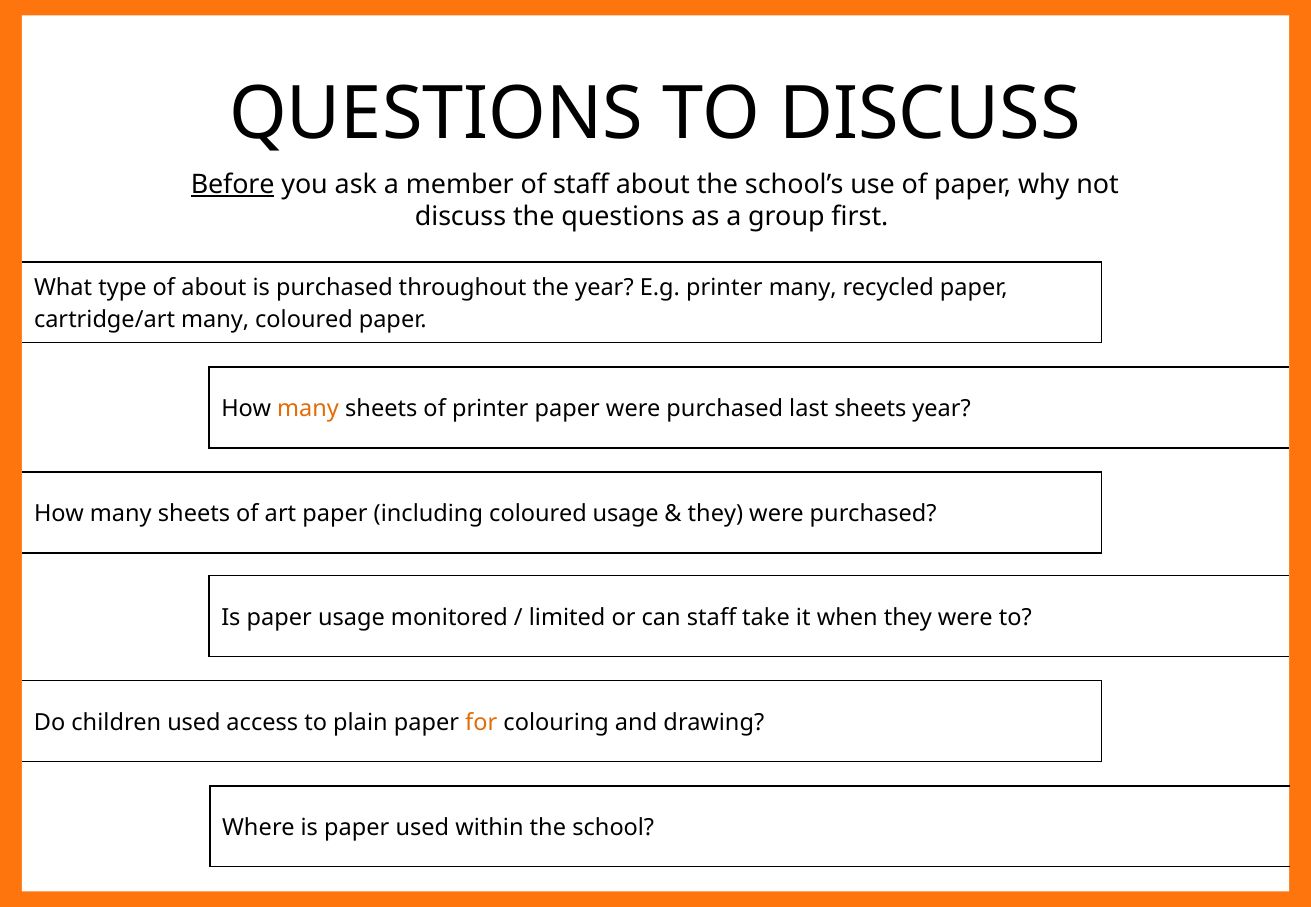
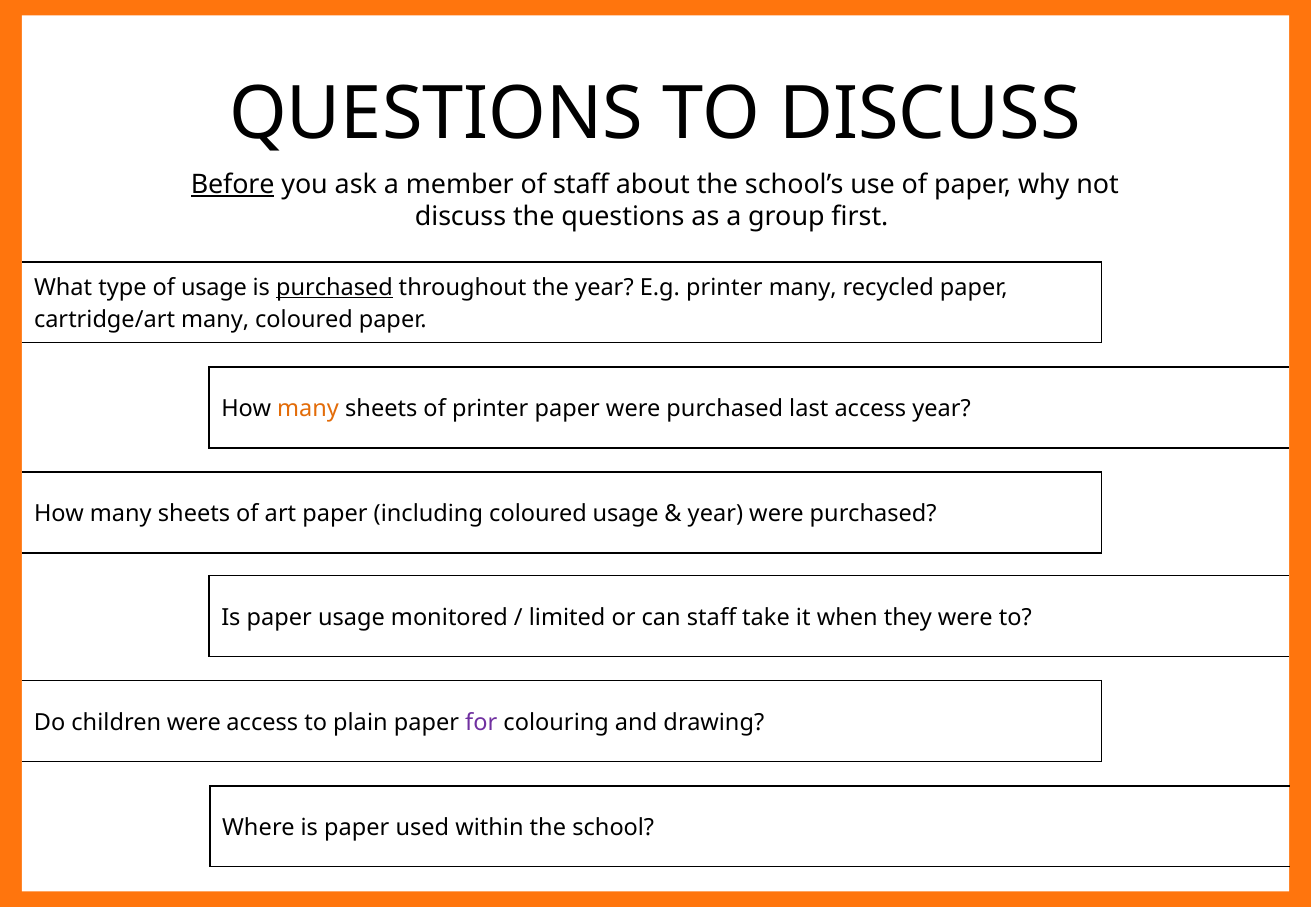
of about: about -> usage
purchased at (334, 288) underline: none -> present
last sheets: sheets -> access
they at (715, 514): they -> year
children used: used -> were
for colour: orange -> purple
